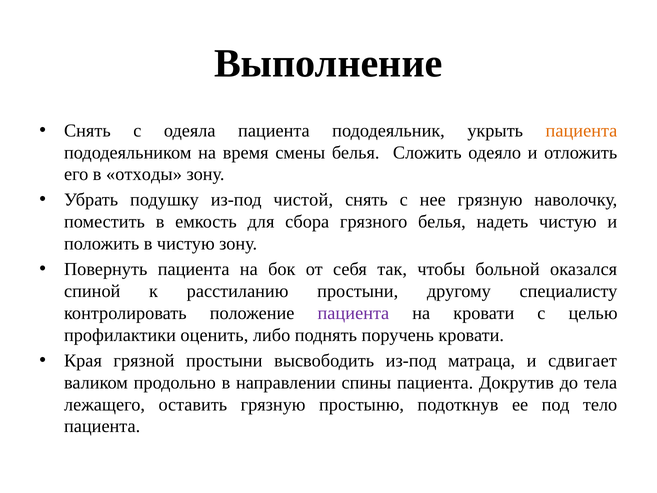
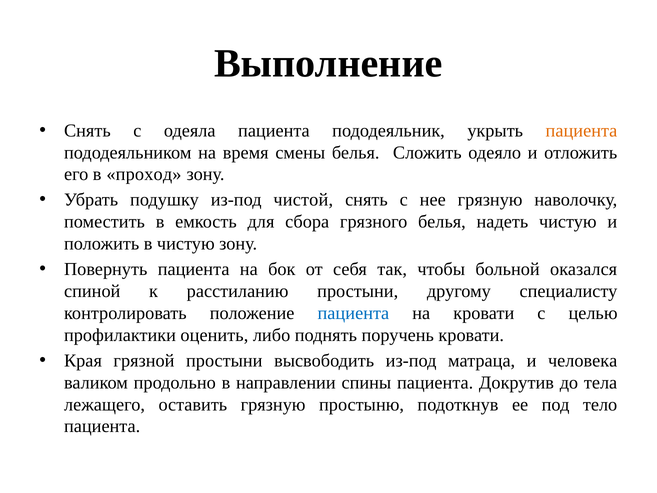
отходы: отходы -> проход
пациента at (353, 313) colour: purple -> blue
сдвигает: сдвигает -> человека
